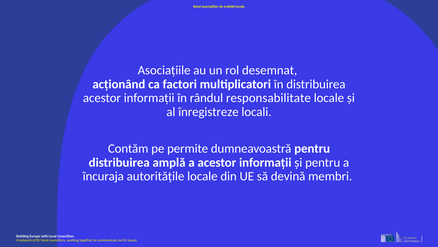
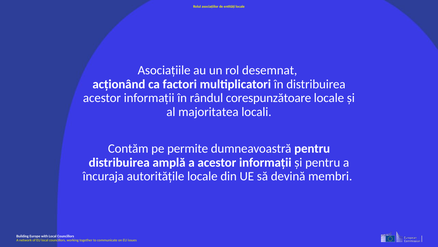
responsabilitate: responsabilitate -> corespunzătoare
înregistreze: înregistreze -> majoritatea
